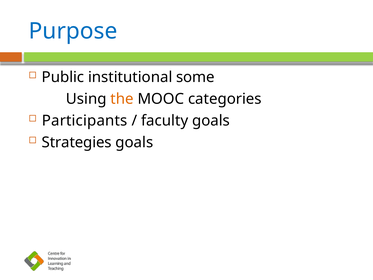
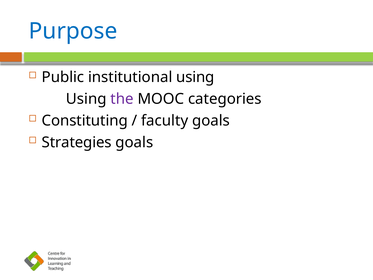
institutional some: some -> using
the colour: orange -> purple
Participants: Participants -> Constituting
